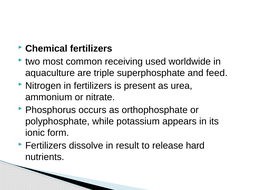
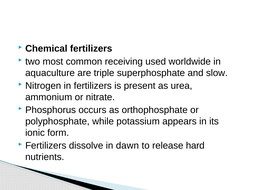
feed: feed -> slow
result: result -> dawn
